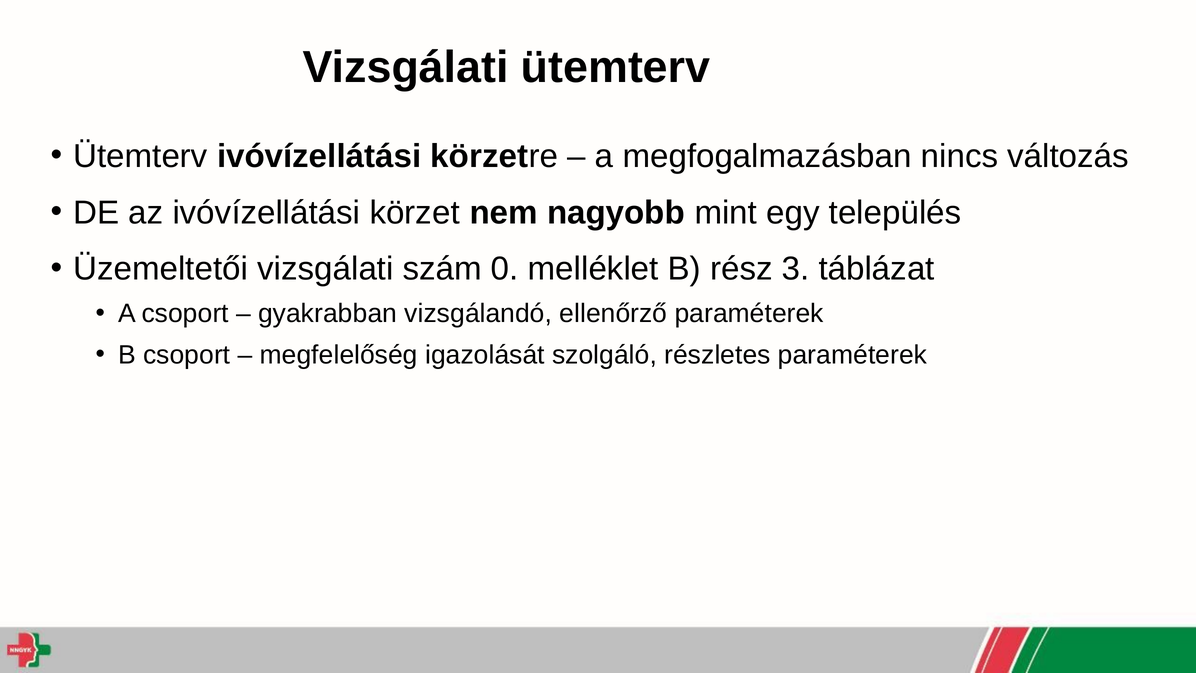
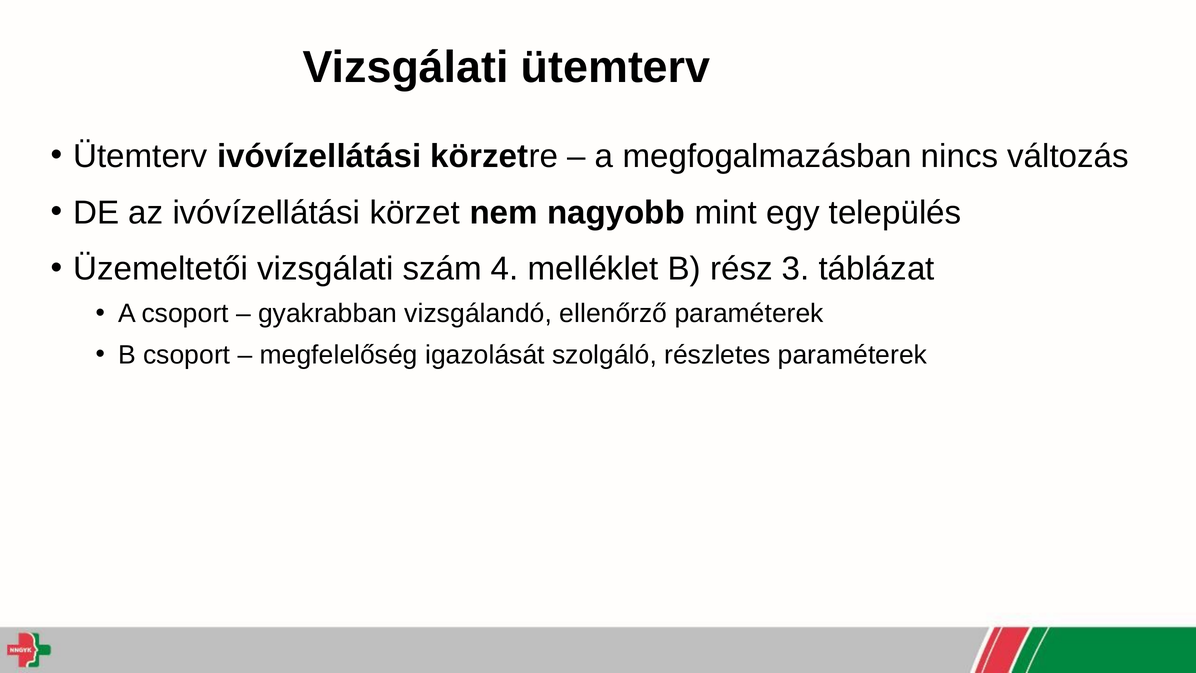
0: 0 -> 4
